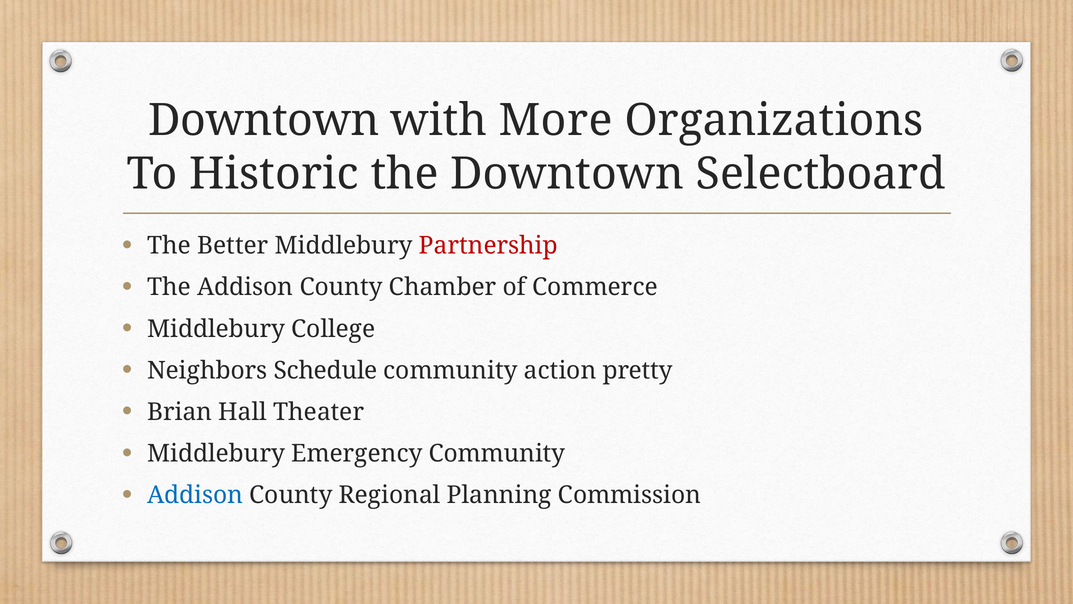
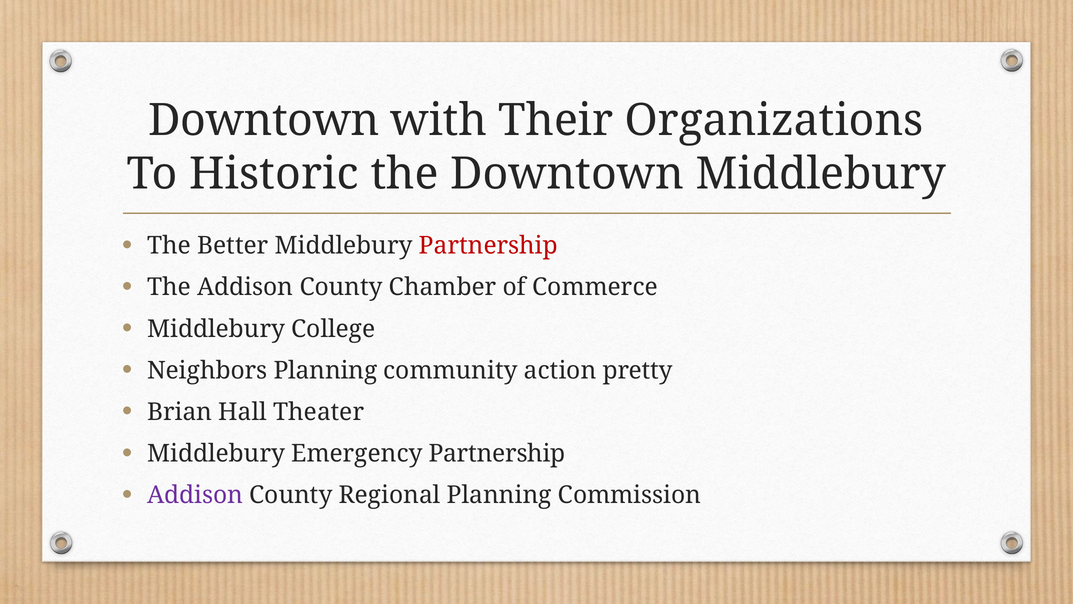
More: More -> Their
Downtown Selectboard: Selectboard -> Middlebury
Neighbors Schedule: Schedule -> Planning
Emergency Community: Community -> Partnership
Addison at (195, 495) colour: blue -> purple
